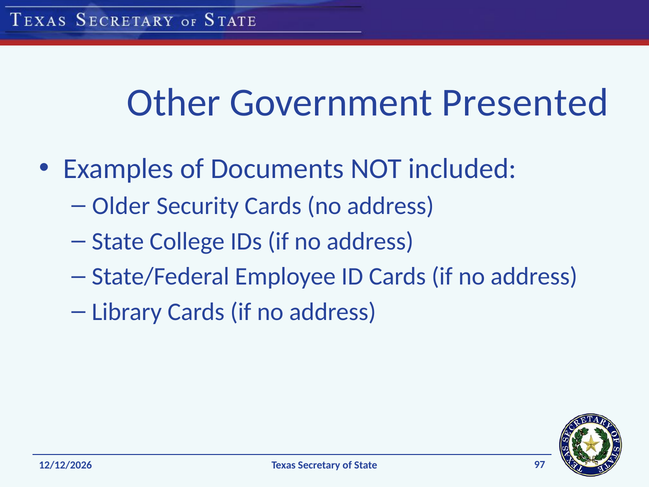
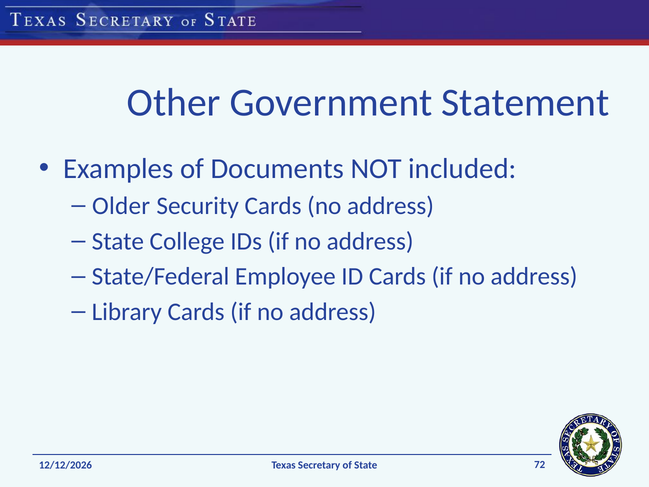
Presented: Presented -> Statement
97: 97 -> 72
